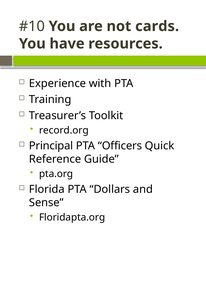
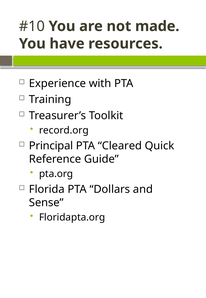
cards: cards -> made
Officers: Officers -> Cleared
